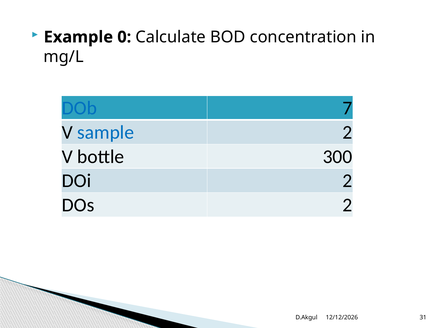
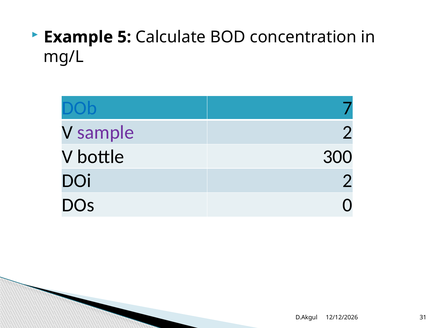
0: 0 -> 5
sample colour: blue -> purple
DOs 2: 2 -> 0
